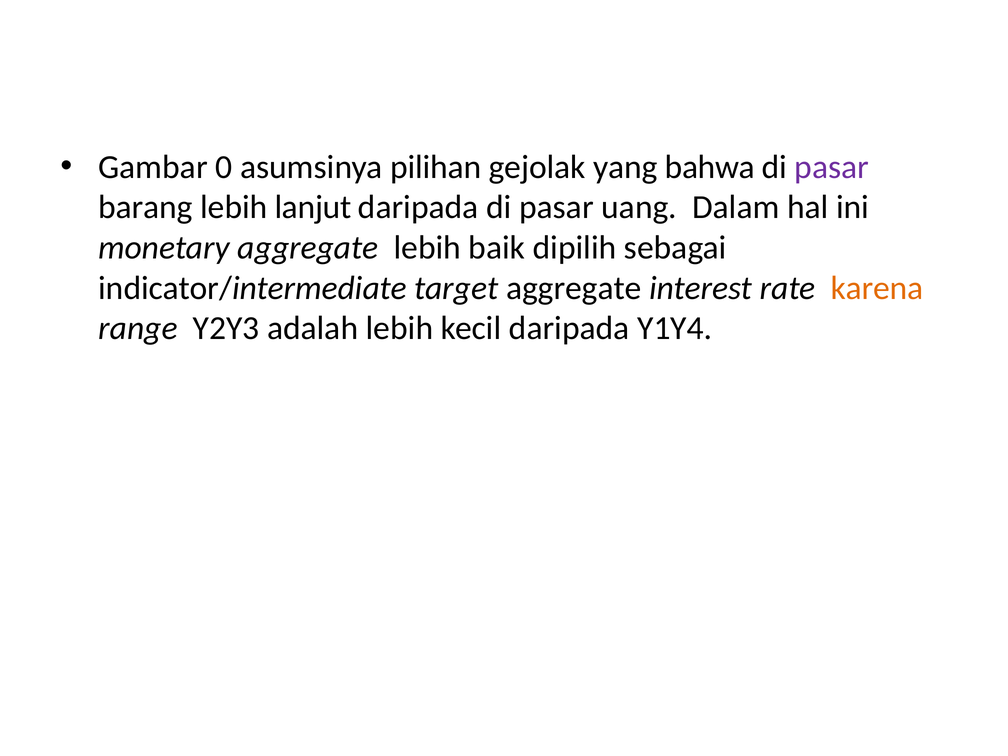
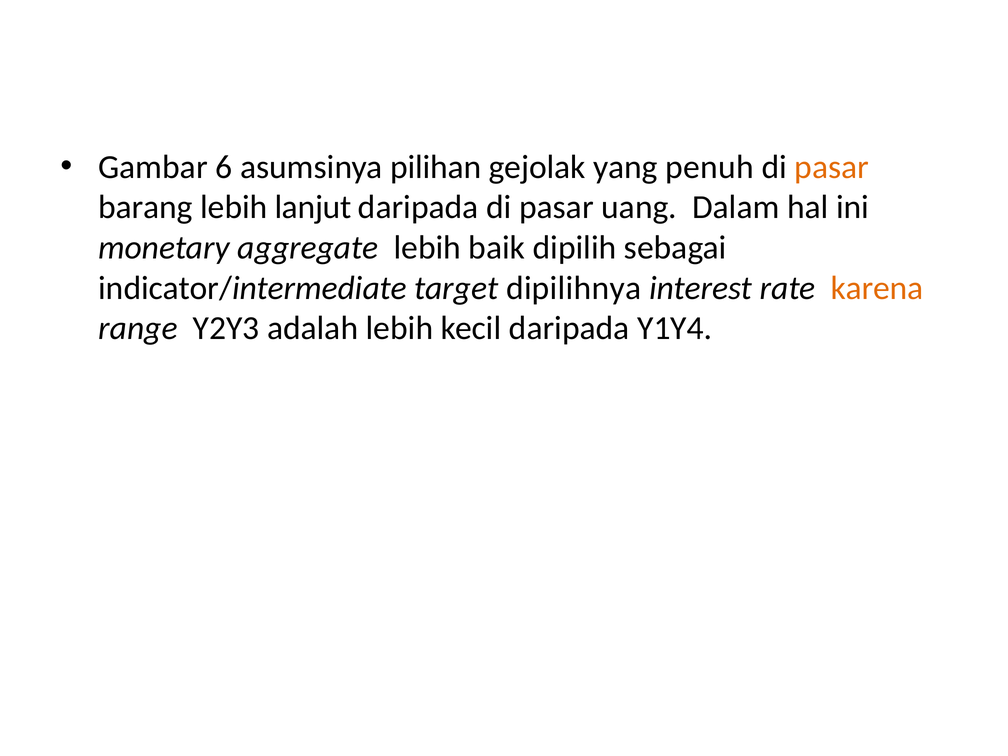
0: 0 -> 6
bahwa: bahwa -> penuh
pasar at (832, 167) colour: purple -> orange
target aggregate: aggregate -> dipilihnya
